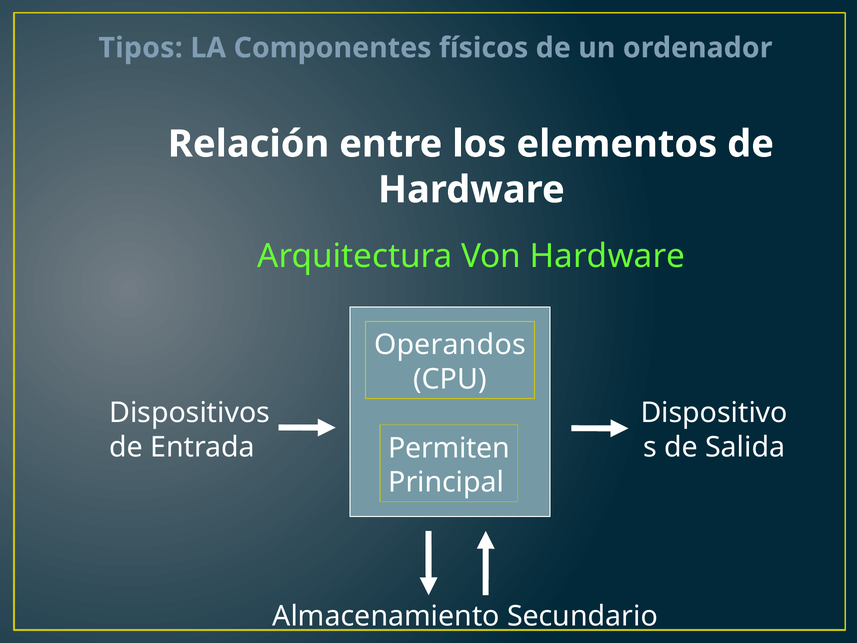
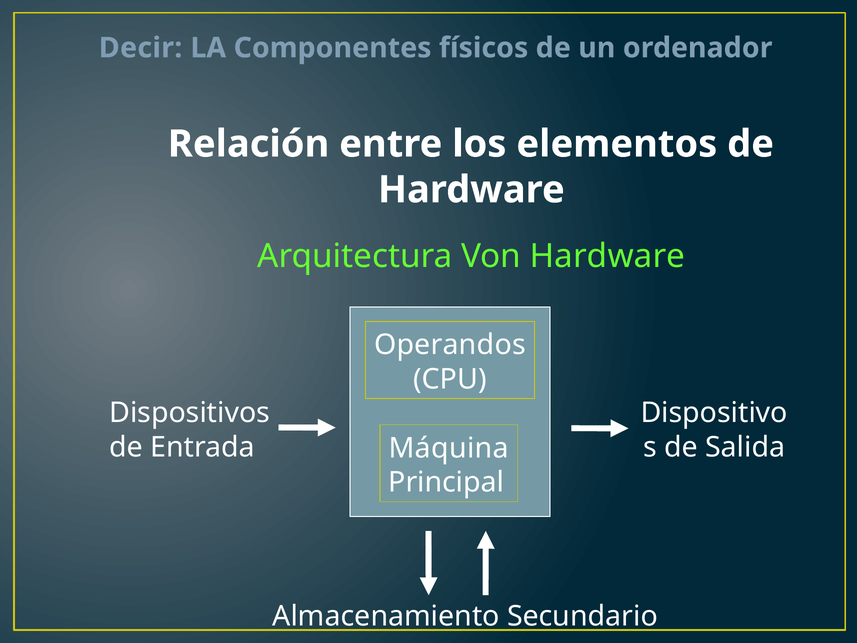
Tipos: Tipos -> Decir
Permiten: Permiten -> Máquina
